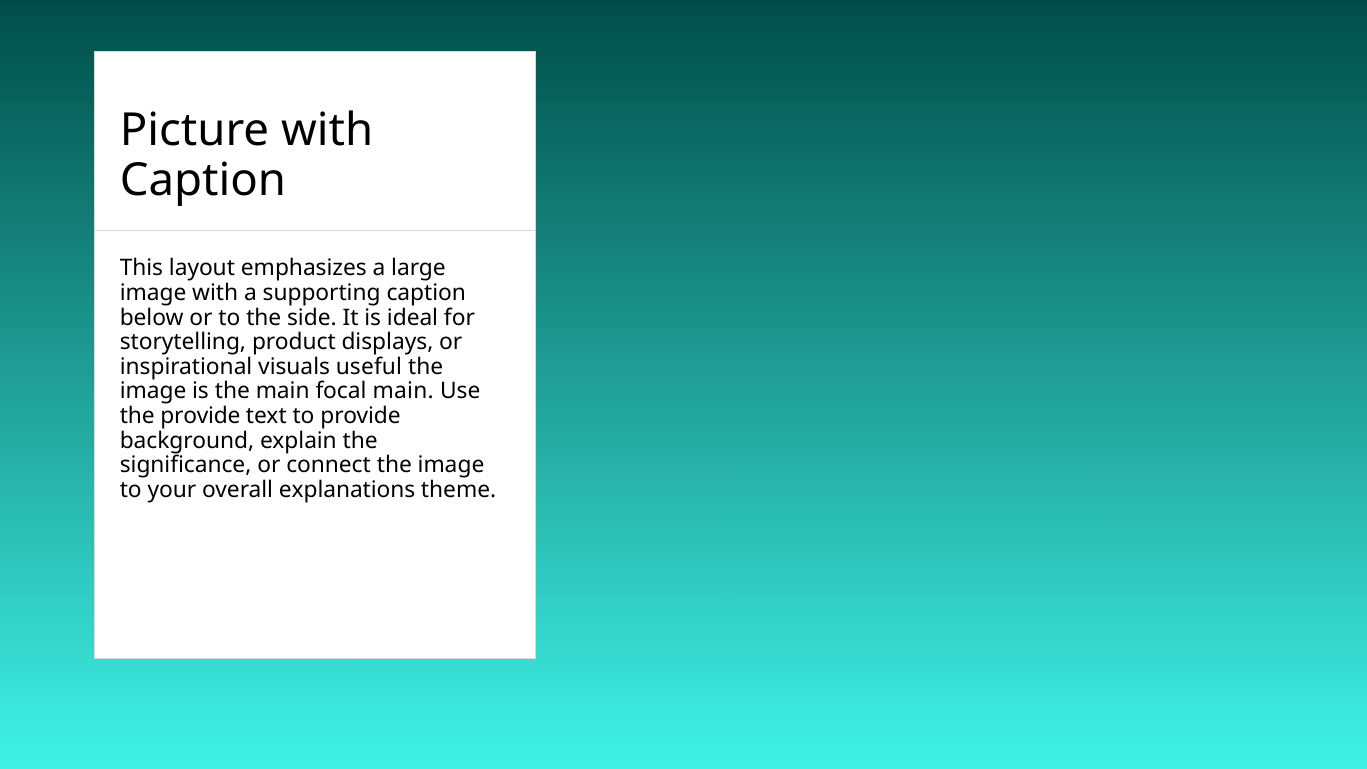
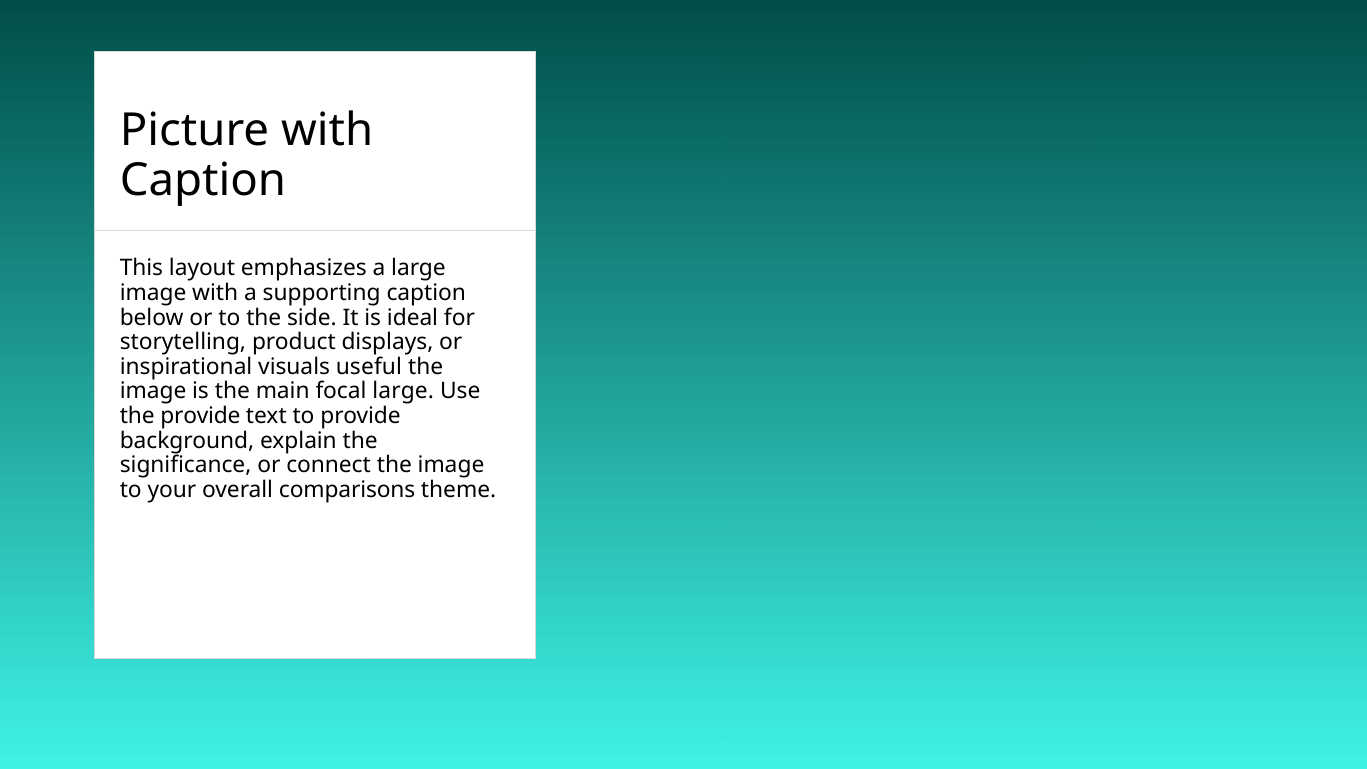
focal main: main -> large
explanations: explanations -> comparisons
